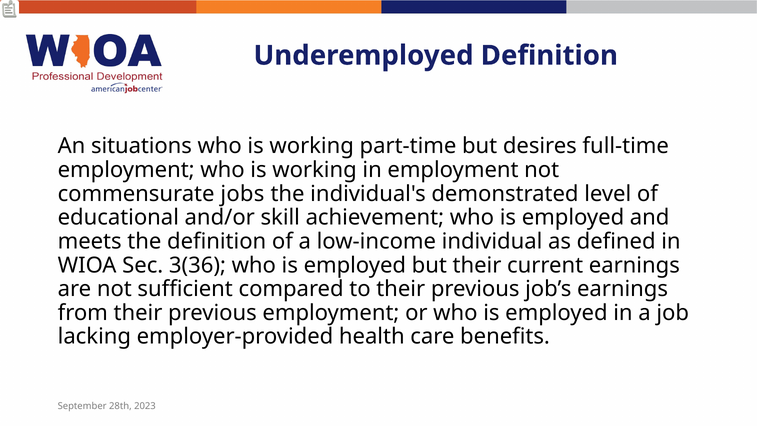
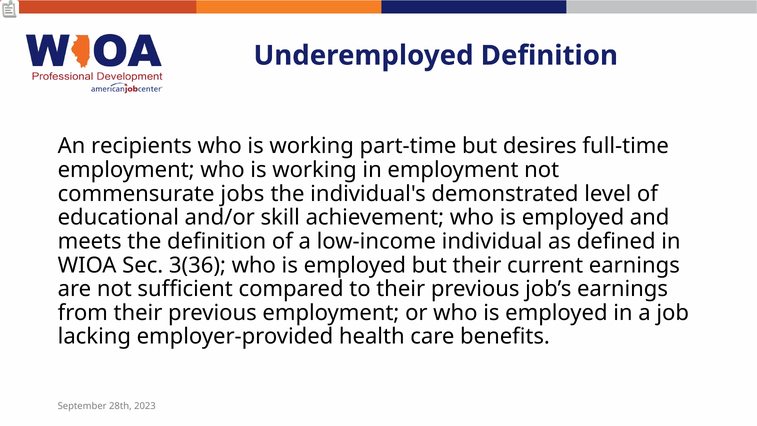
situations: situations -> recipients
